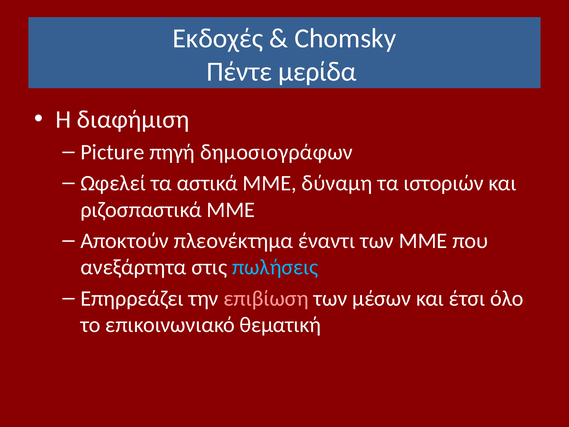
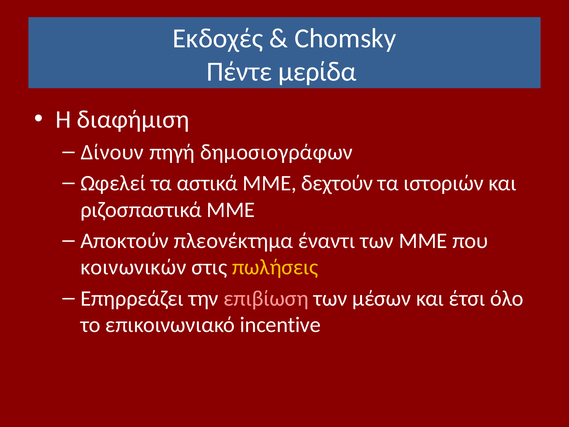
Picture: Picture -> Δίνουν
δύναμη: δύναμη -> δεχτούν
ανεξάρτητα: ανεξάρτητα -> κοινωνικών
πωλήσεις colour: light blue -> yellow
θεματική: θεματική -> incentive
